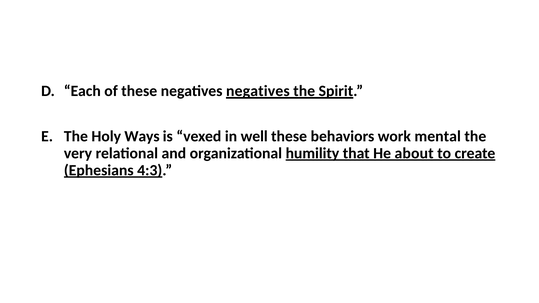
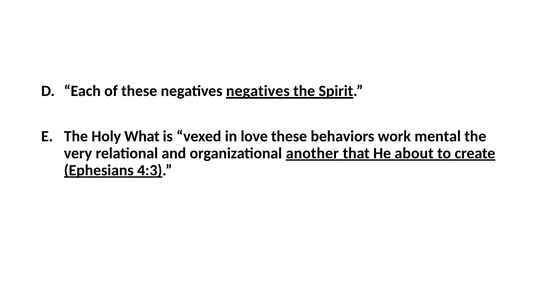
Ways: Ways -> What
well: well -> love
humility: humility -> another
